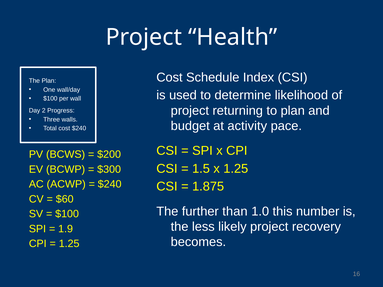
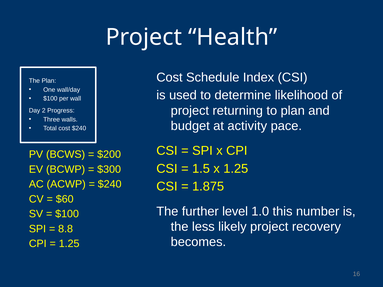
than: than -> level
1.9: 1.9 -> 8.8
